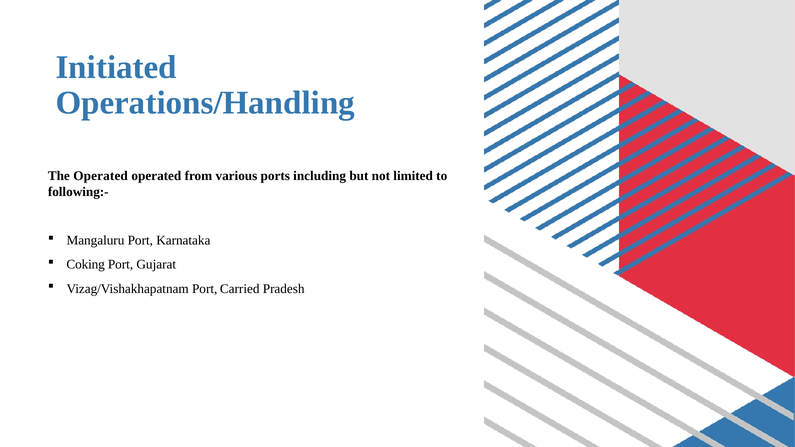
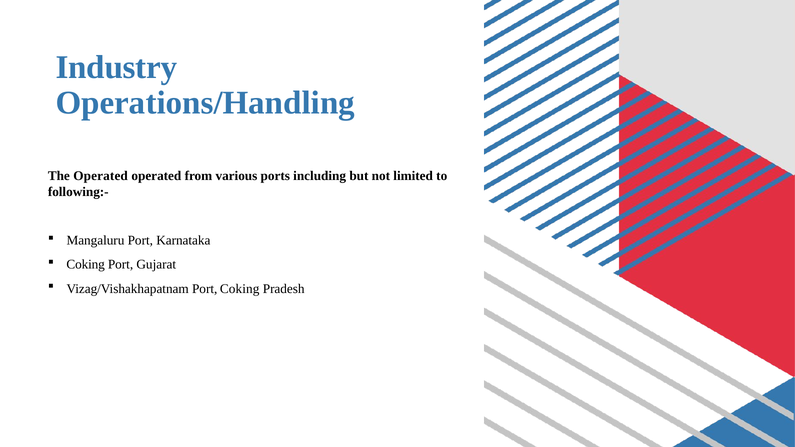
Initiated: Initiated -> Industry
Port Carried: Carried -> Coking
